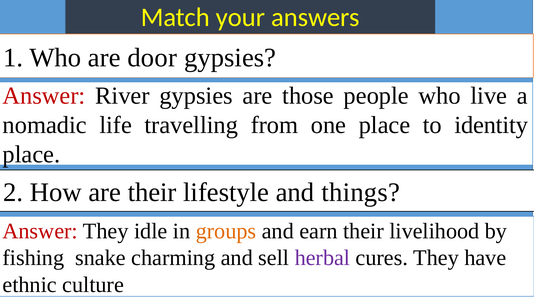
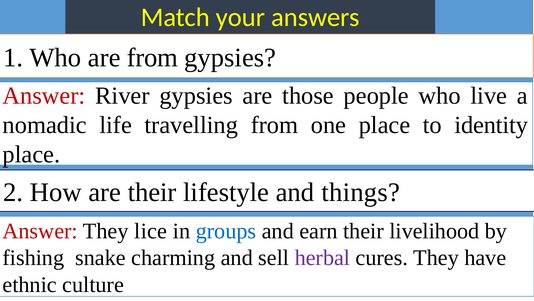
are door: door -> from
idle: idle -> lice
groups colour: orange -> blue
